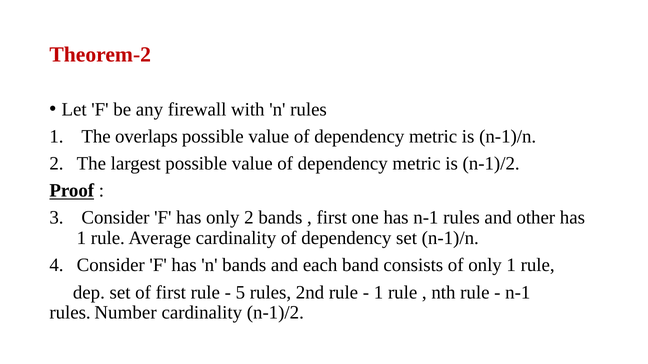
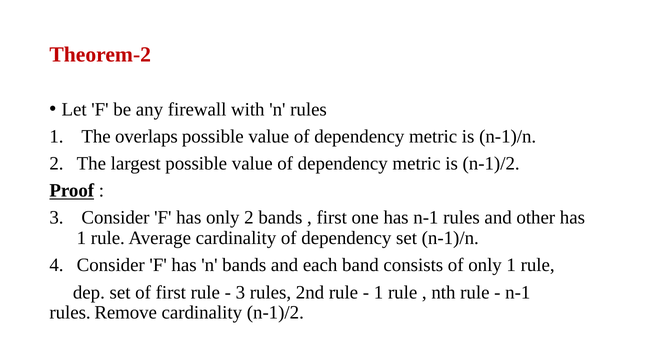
5 at (240, 293): 5 -> 3
Number: Number -> Remove
